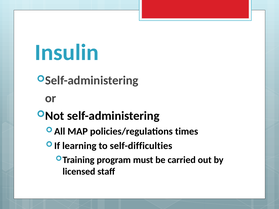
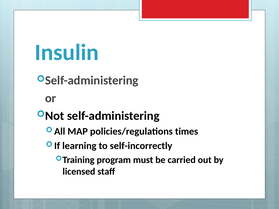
self-difficulties: self-difficulties -> self-incorrectly
